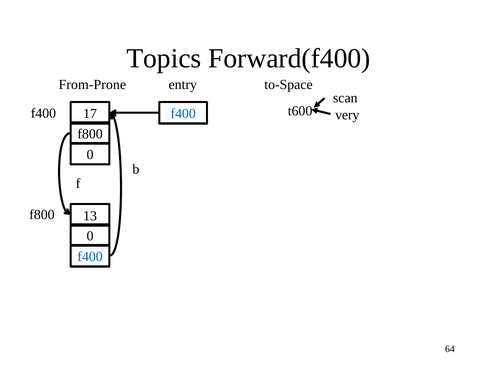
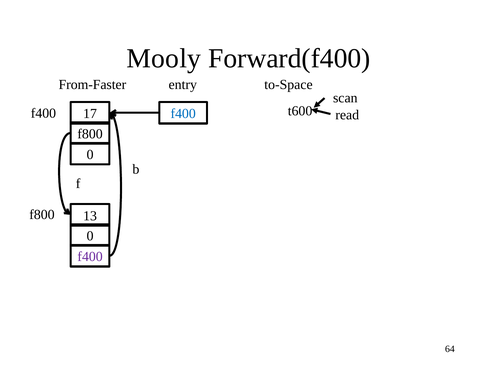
Topics: Topics -> Mooly
From-Prone: From-Prone -> From-Faster
very: very -> read
f400 at (90, 257) colour: blue -> purple
